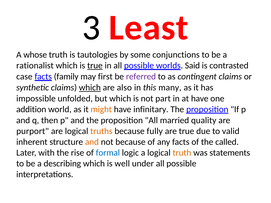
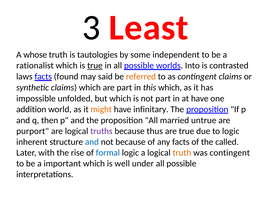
conjunctions: conjunctions -> independent
Said: Said -> Into
case: case -> laws
family: family -> found
first: first -> said
referred colour: purple -> orange
which at (90, 88) underline: present -> none
are also: also -> part
this many: many -> which
quality: quality -> untrue
truths colour: orange -> purple
fully: fully -> thus
to valid: valid -> logic
and at (92, 142) colour: orange -> blue
was statements: statements -> contingent
describing: describing -> important
